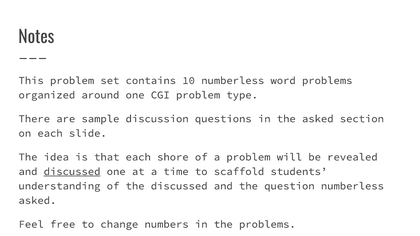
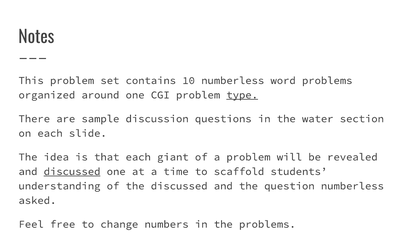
type underline: none -> present
the asked: asked -> water
shore: shore -> giant
